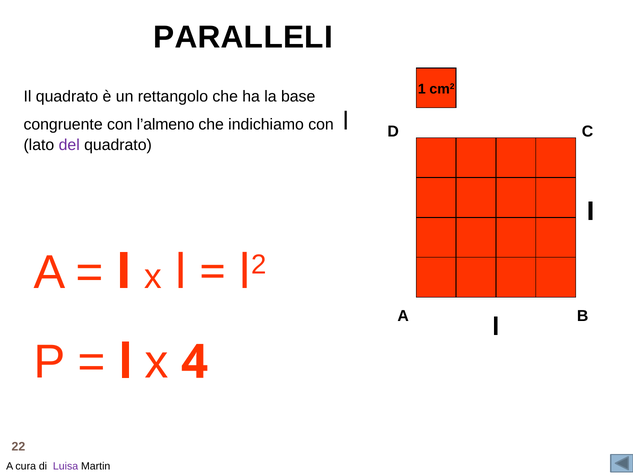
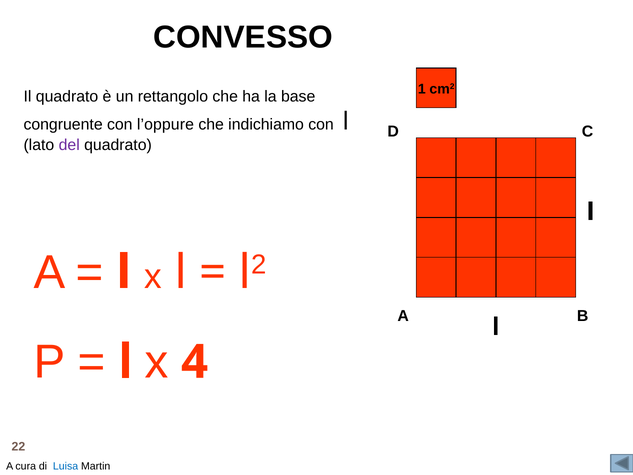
PARALLELI: PARALLELI -> CONVESSO
l’almeno: l’almeno -> l’oppure
Luisa colour: purple -> blue
